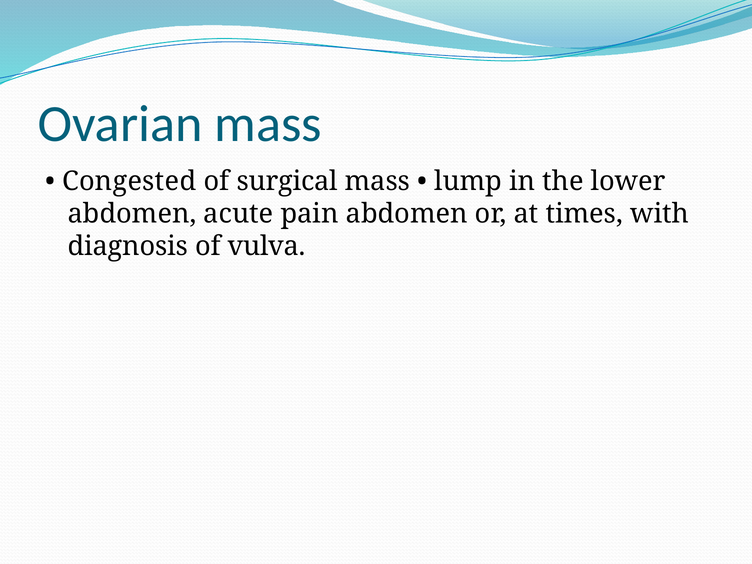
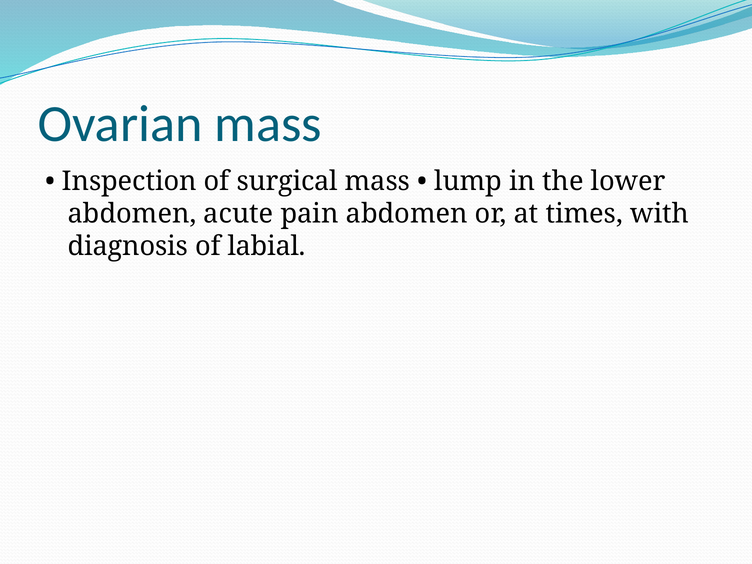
Congested: Congested -> Inspection
vulva: vulva -> labial
